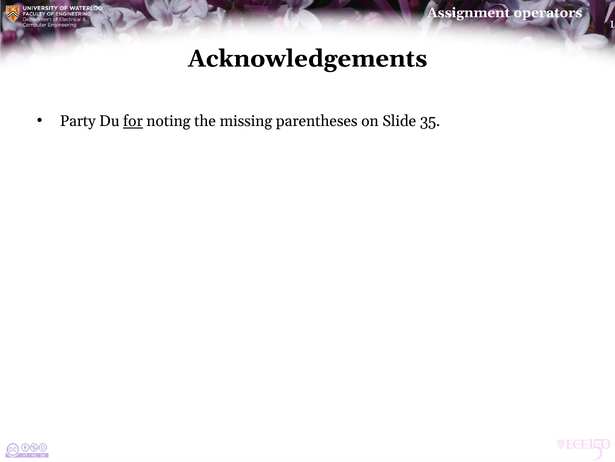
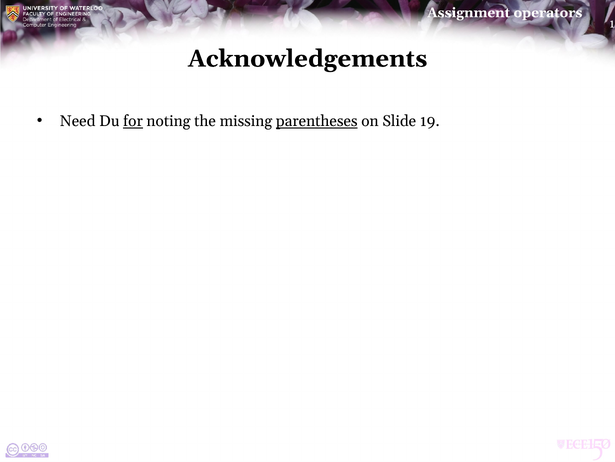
Party: Party -> Need
parentheses underline: none -> present
35: 35 -> 19
